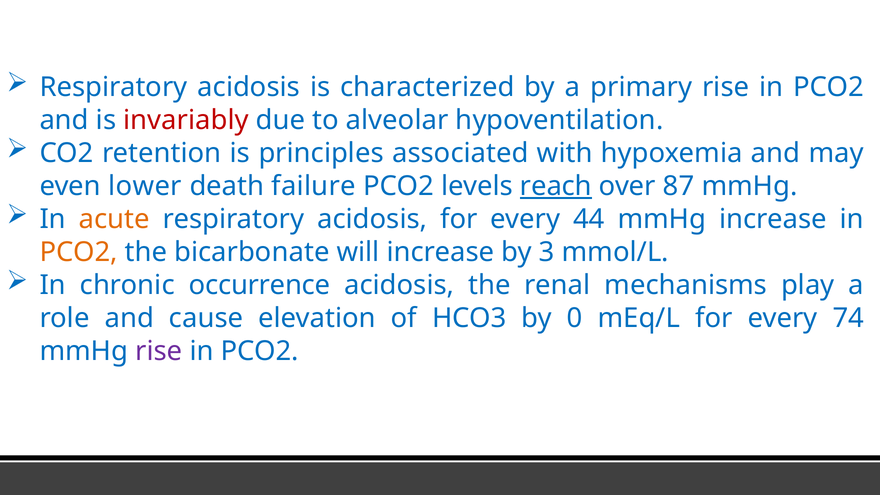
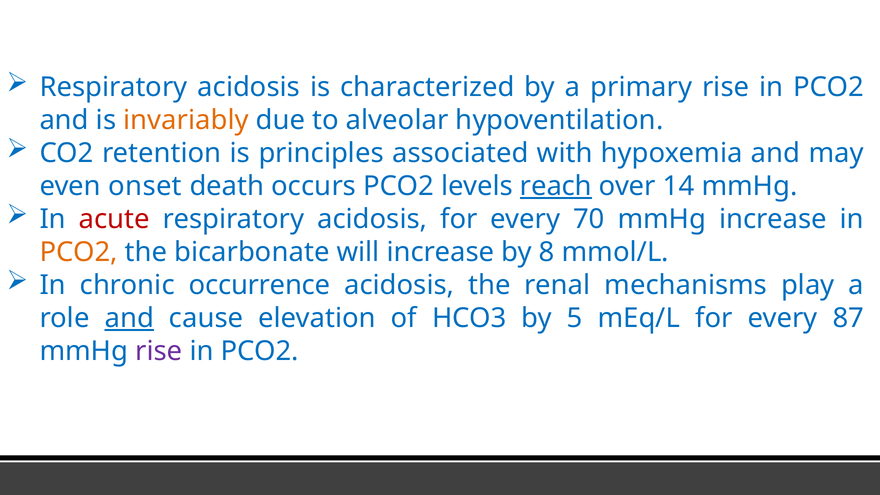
invariably colour: red -> orange
lower: lower -> onset
failure: failure -> occurs
87: 87 -> 14
acute colour: orange -> red
44: 44 -> 70
3: 3 -> 8
and at (129, 318) underline: none -> present
0: 0 -> 5
74: 74 -> 87
